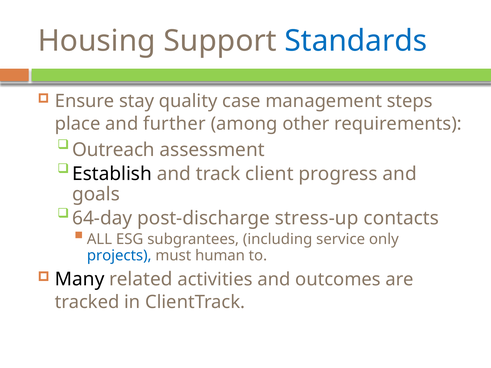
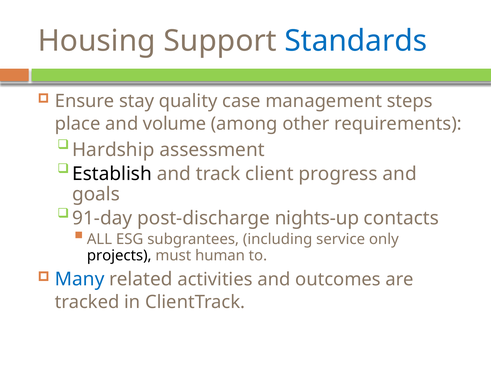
further: further -> volume
Outreach: Outreach -> Hardship
64-day: 64-day -> 91-day
stress-up: stress-up -> nights-up
projects colour: blue -> black
Many colour: black -> blue
